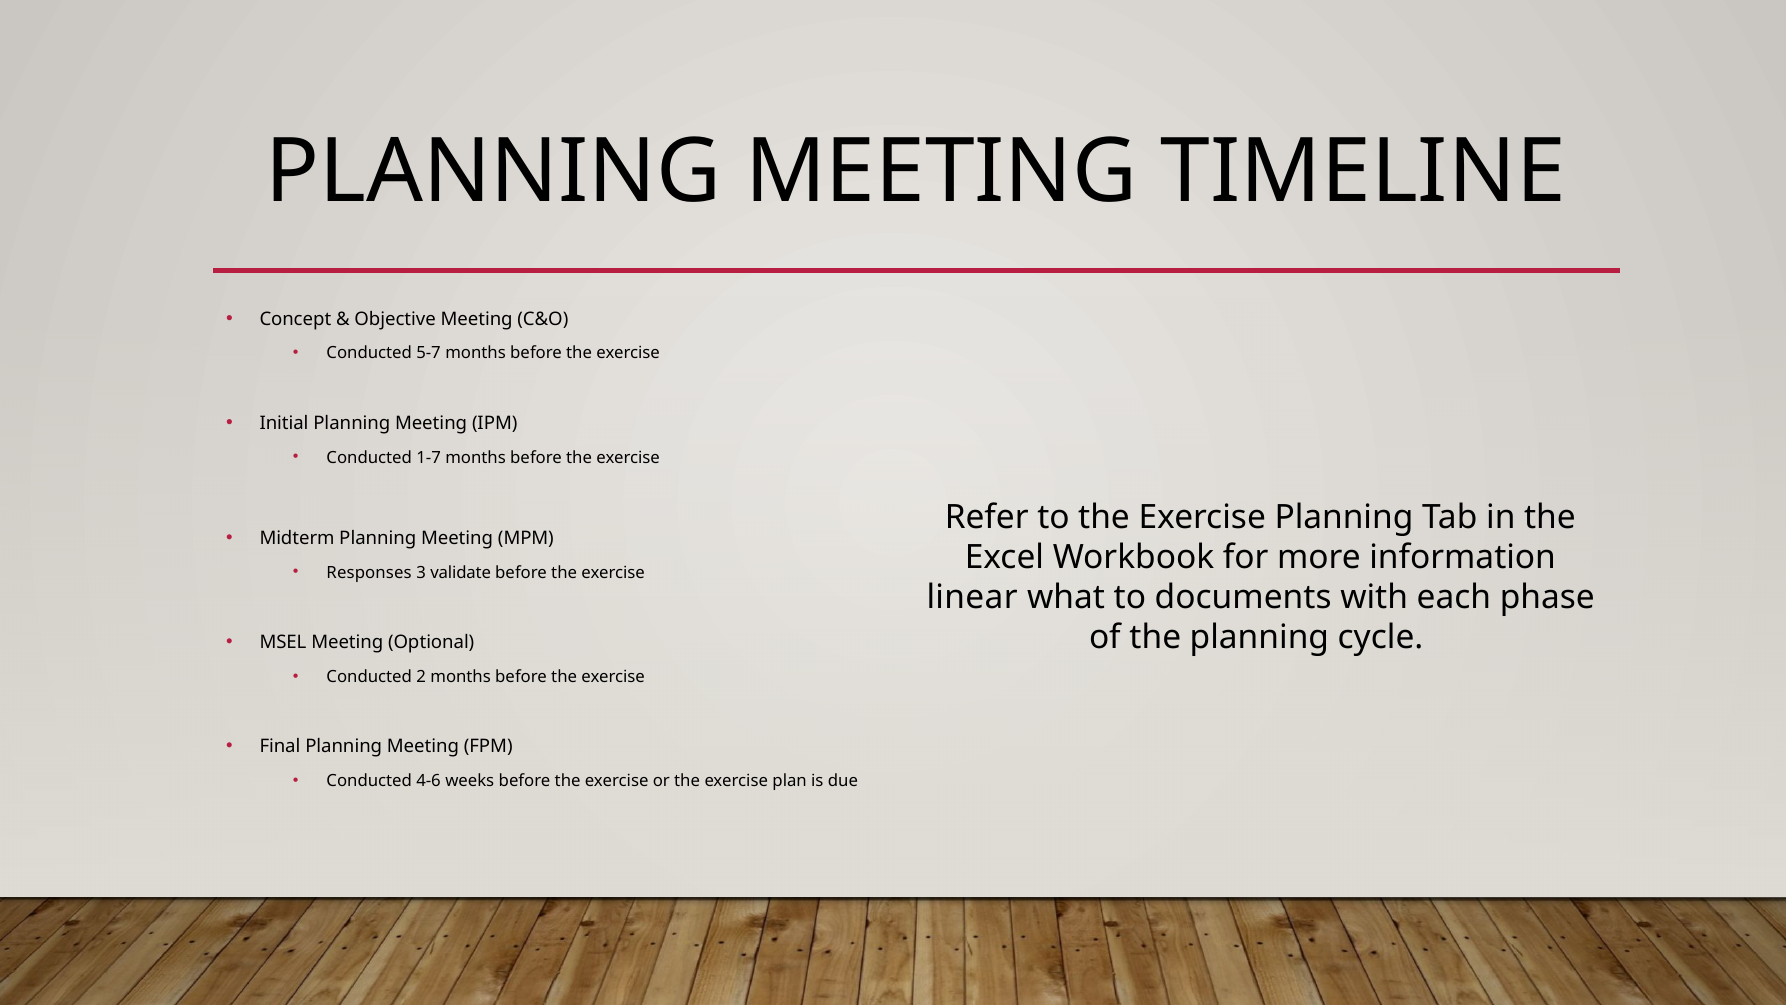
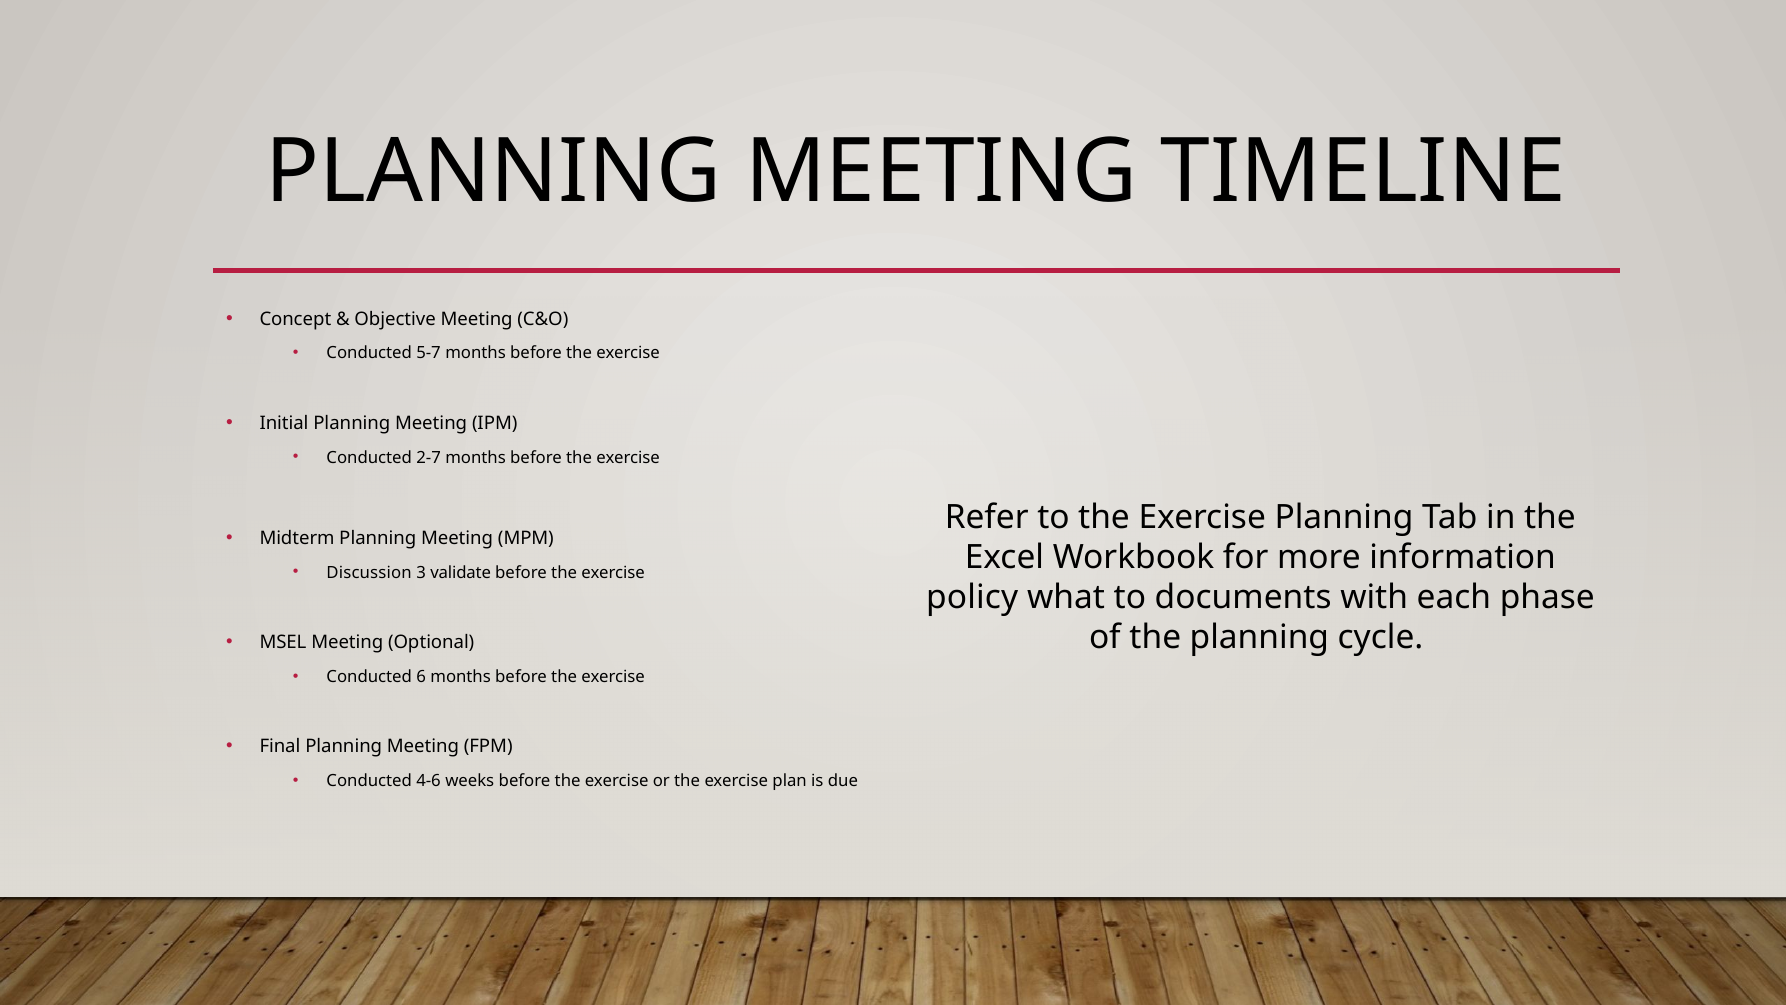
1-7: 1-7 -> 2-7
Responses: Responses -> Discussion
linear: linear -> policy
2: 2 -> 6
